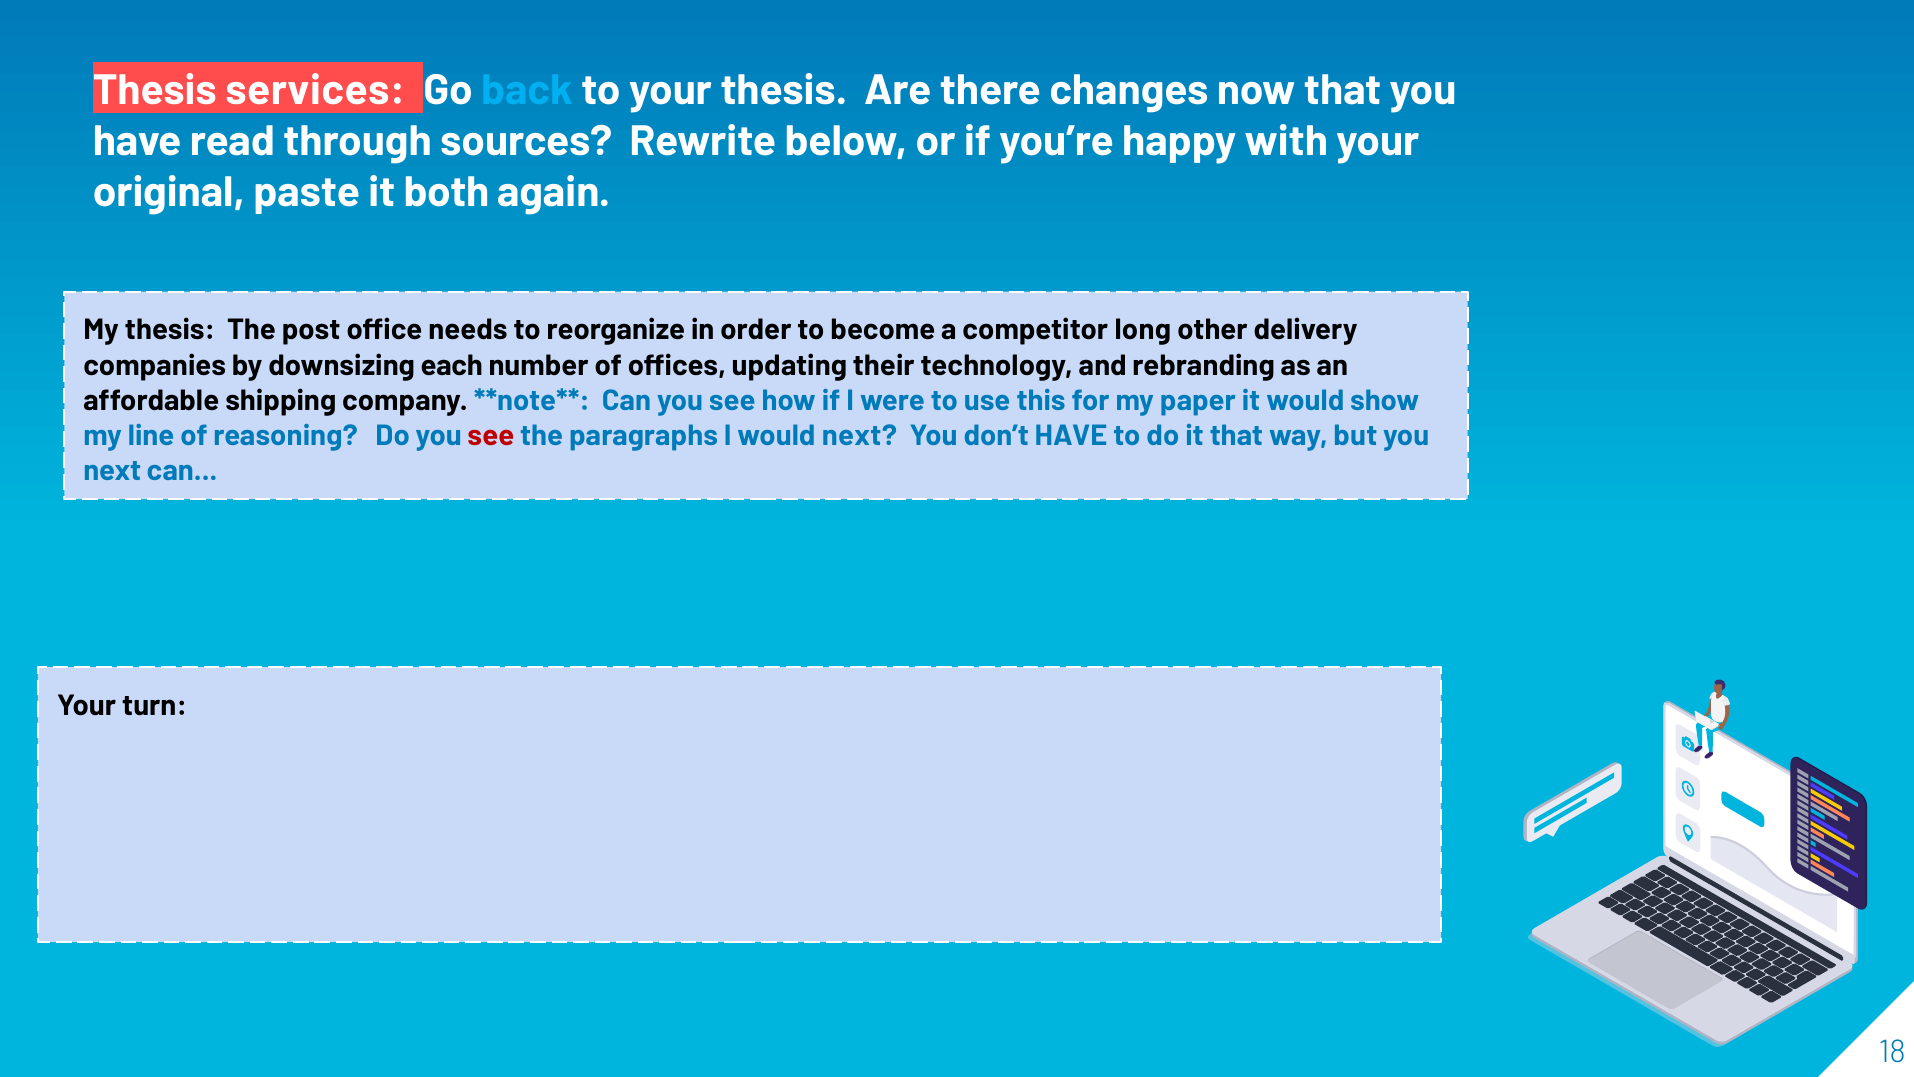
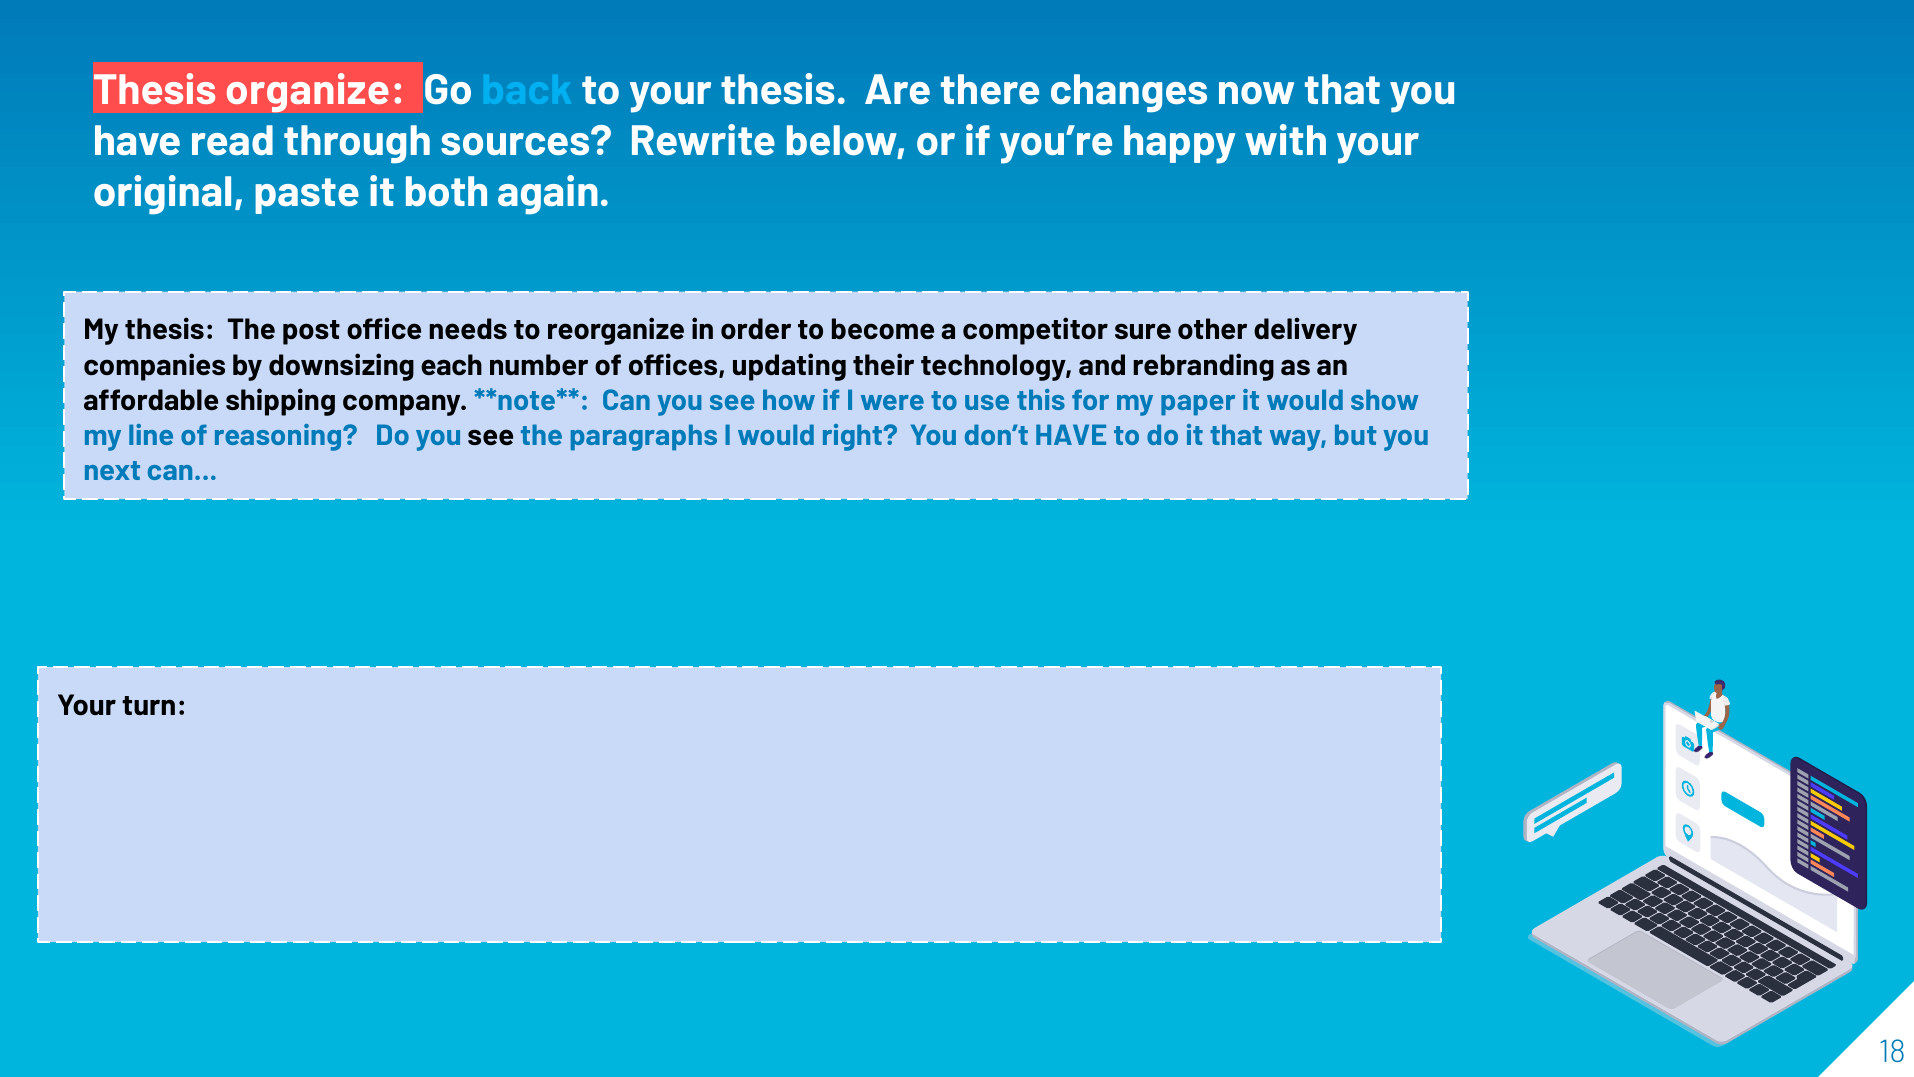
services: services -> organize
long: long -> sure
see at (491, 436) colour: red -> black
would next: next -> right
